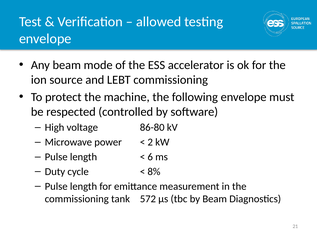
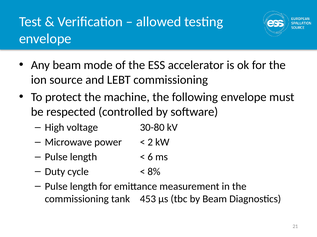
86-80: 86-80 -> 30-80
572: 572 -> 453
